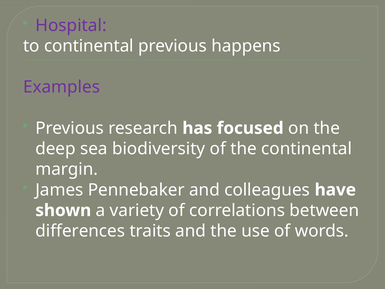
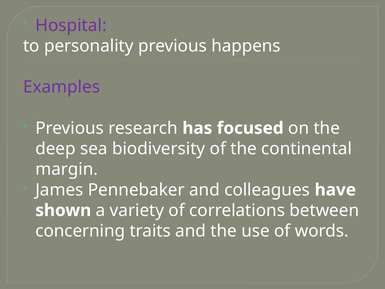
to continental: continental -> personality
differences: differences -> concerning
